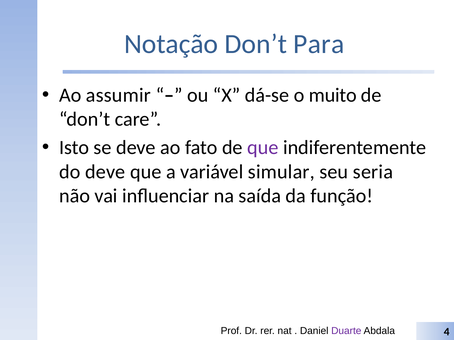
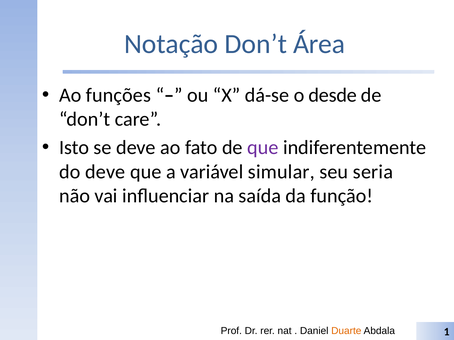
Para: Para -> Área
assumir: assumir -> funções
muito: muito -> desde
Duarte colour: purple -> orange
4: 4 -> 1
